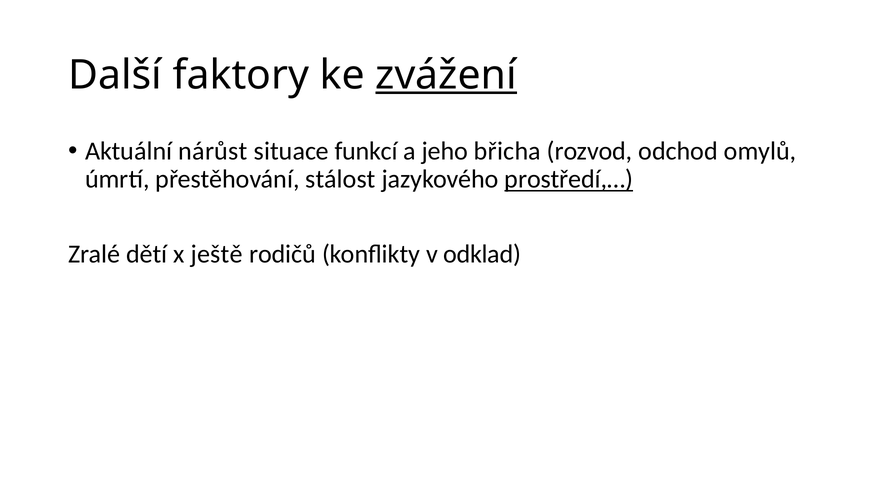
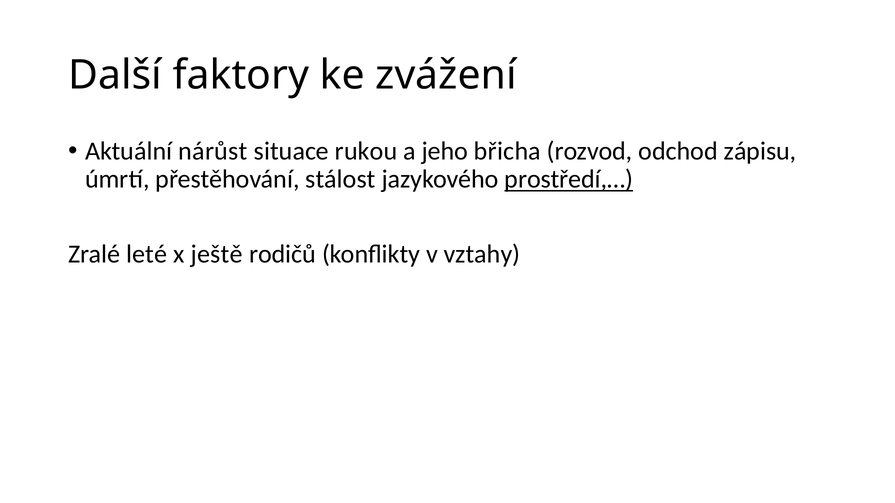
zvážení underline: present -> none
funkcí: funkcí -> rukou
omylů: omylů -> zápisu
dětí: dětí -> leté
odklad: odklad -> vztahy
